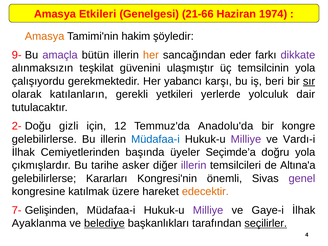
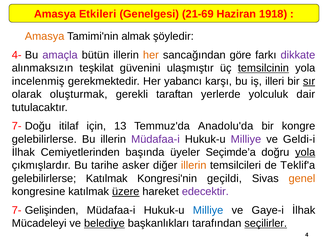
21-66: 21-66 -> 21-69
1974: 1974 -> 1918
hakim: hakim -> almak
9-: 9- -> 4-
eder: eder -> göre
temsilcinin underline: none -> present
çalışıyordu: çalışıyordu -> incelenmiş
beri: beri -> illeri
katılanların: katılanların -> oluşturmak
yetkileri: yetkileri -> taraftan
2- at (17, 126): 2- -> 7-
gizli: gizli -> itilaf
12: 12 -> 13
Müdafaa-i at (155, 139) colour: blue -> purple
Vardı-i: Vardı-i -> Geldi-i
yola at (305, 152) underline: none -> present
illerin at (194, 165) colour: purple -> orange
Altına'a: Altına'a -> Teklif'a
gelebilirlerse Kararları: Kararları -> Katılmak
önemli: önemli -> geçildi
genel colour: purple -> orange
üzere underline: none -> present
edecektir colour: orange -> purple
Milliye at (208, 210) colour: purple -> blue
Ayaklanma: Ayaklanma -> Mücadeleyi
